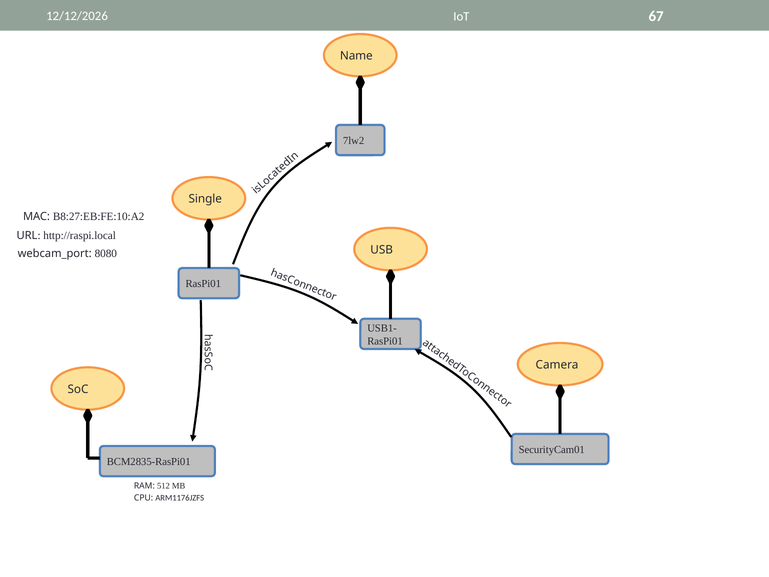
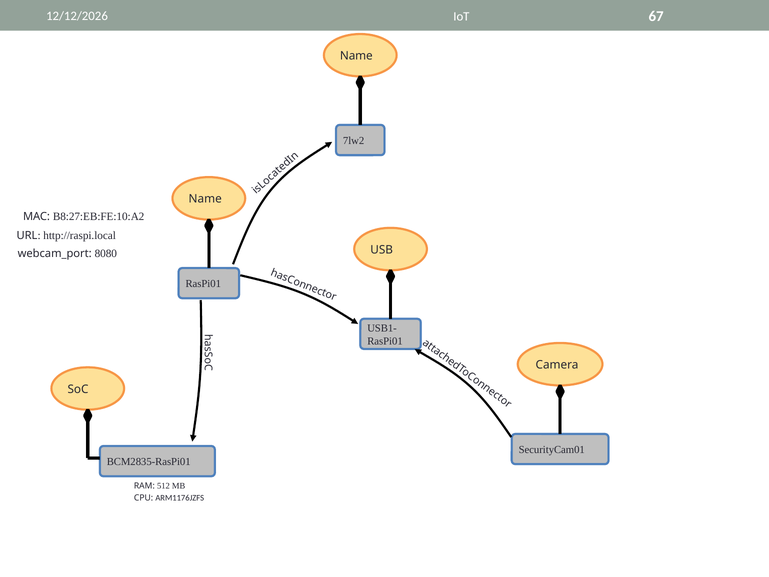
Single at (205, 199): Single -> Name
